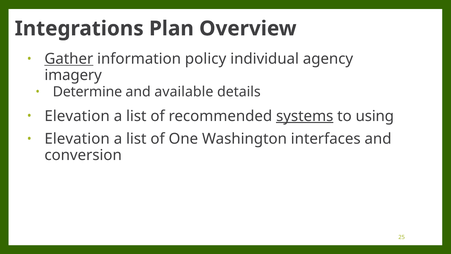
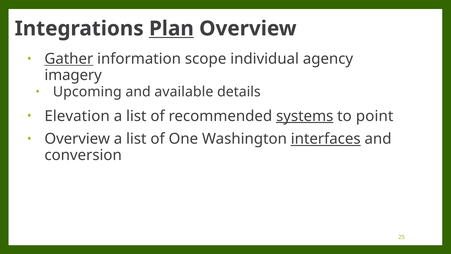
Plan underline: none -> present
policy: policy -> scope
Determine: Determine -> Upcoming
using: using -> point
Elevation at (77, 139): Elevation -> Overview
interfaces underline: none -> present
